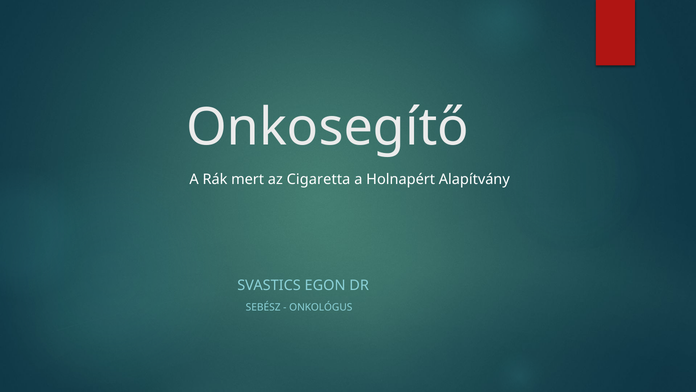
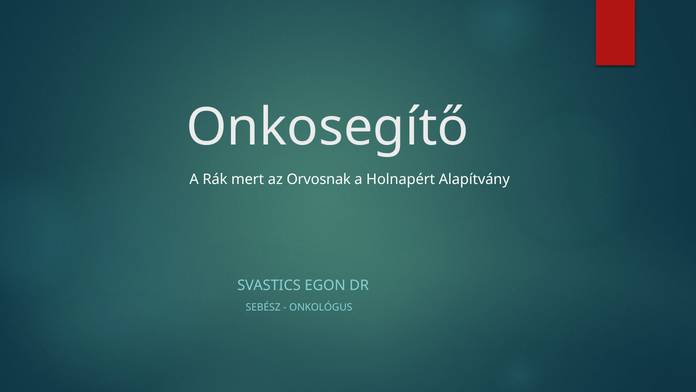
Cigaretta: Cigaretta -> Orvosnak
